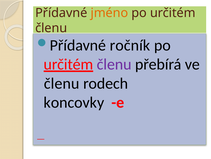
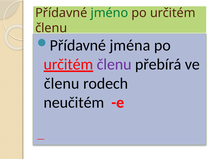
jméno colour: orange -> green
ročník: ročník -> jména
koncovky: koncovky -> neučitém
